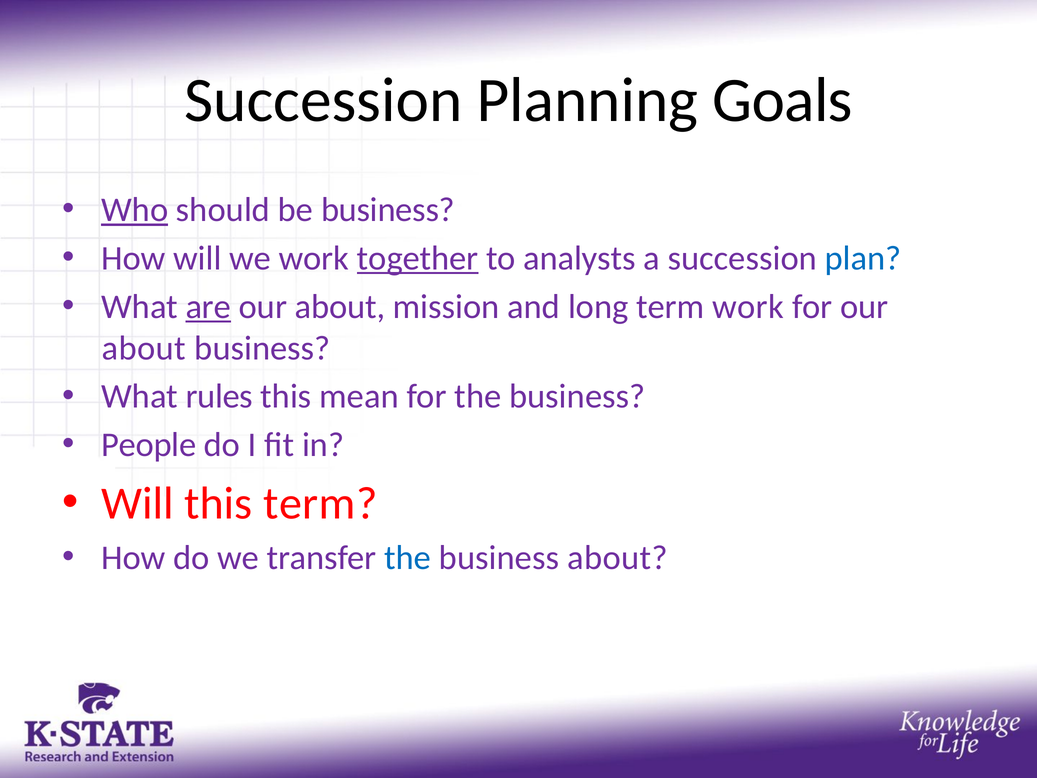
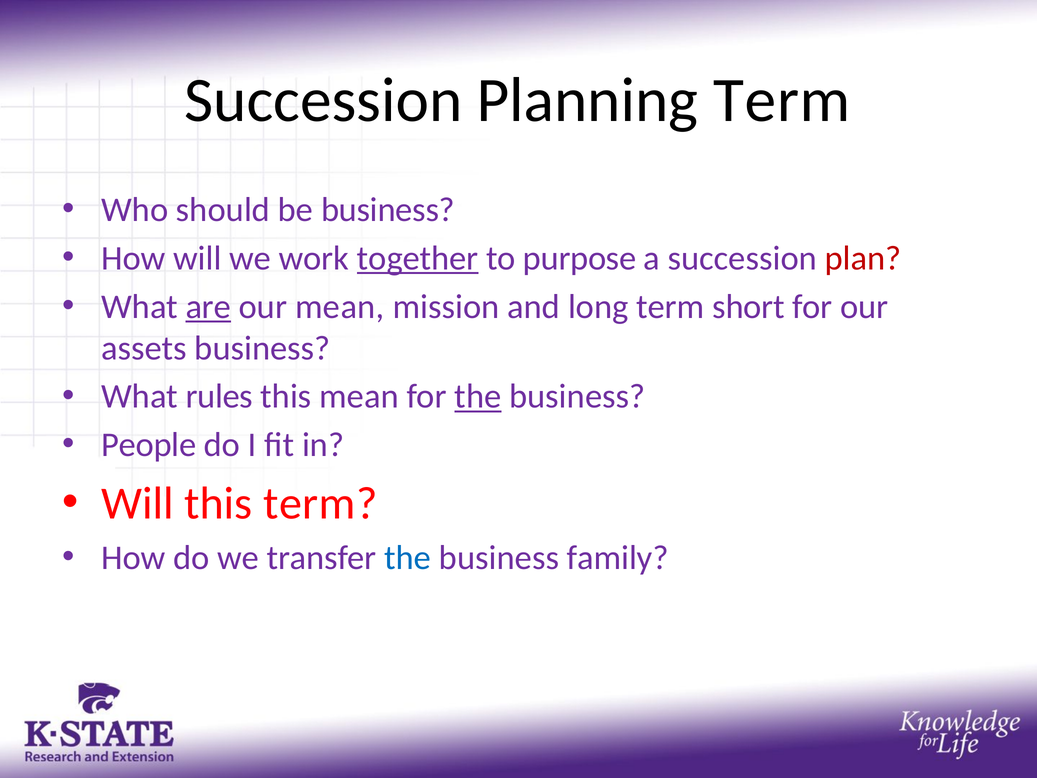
Planning Goals: Goals -> Term
Who underline: present -> none
analysts: analysts -> purpose
plan colour: blue -> red
about at (340, 307): about -> mean
term work: work -> short
about at (144, 348): about -> assets
the at (478, 396) underline: none -> present
business about: about -> family
